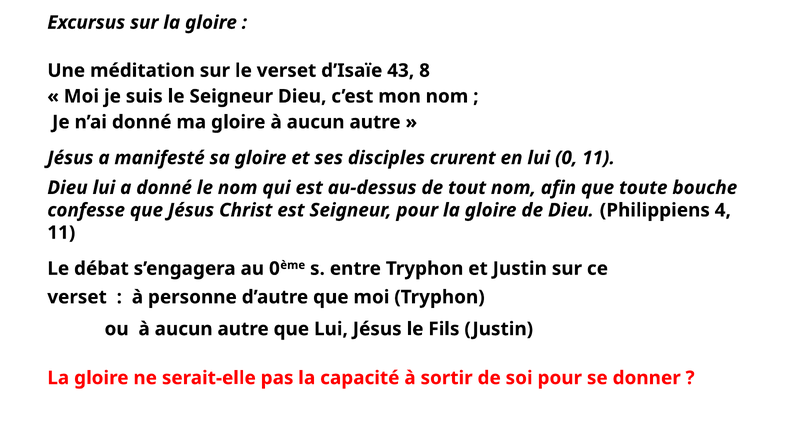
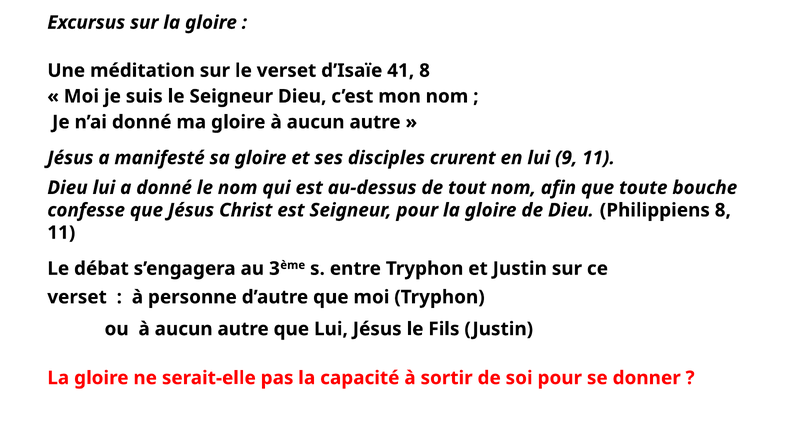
43: 43 -> 41
lui 0: 0 -> 9
Philippiens 4: 4 -> 8
au 0: 0 -> 3
